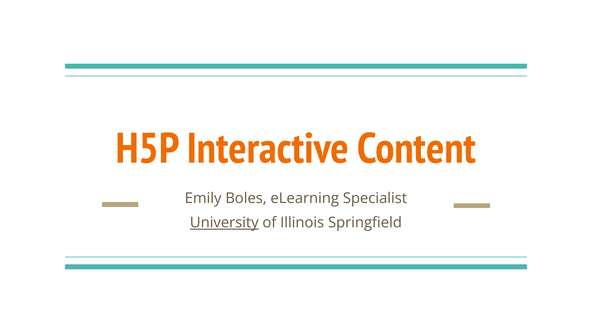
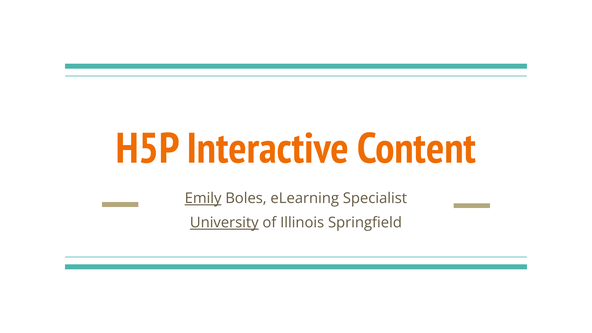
Emily underline: none -> present
